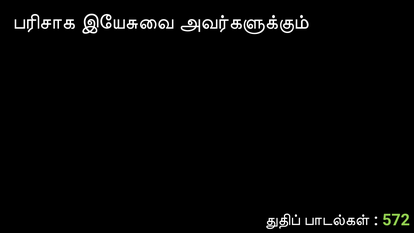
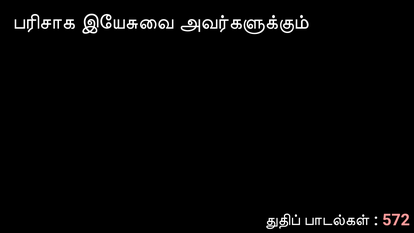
572 colour: light green -> pink
